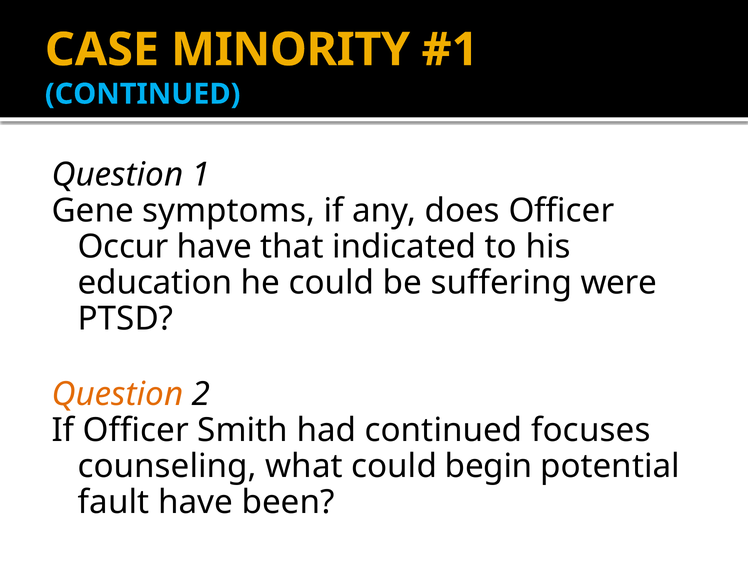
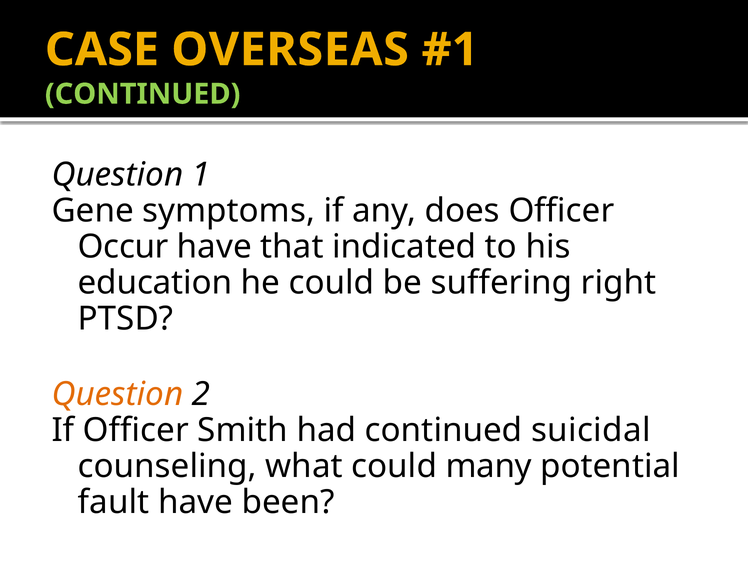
MINORITY: MINORITY -> OVERSEAS
CONTINUED at (143, 94) colour: light blue -> light green
were: were -> right
focuses: focuses -> suicidal
begin: begin -> many
